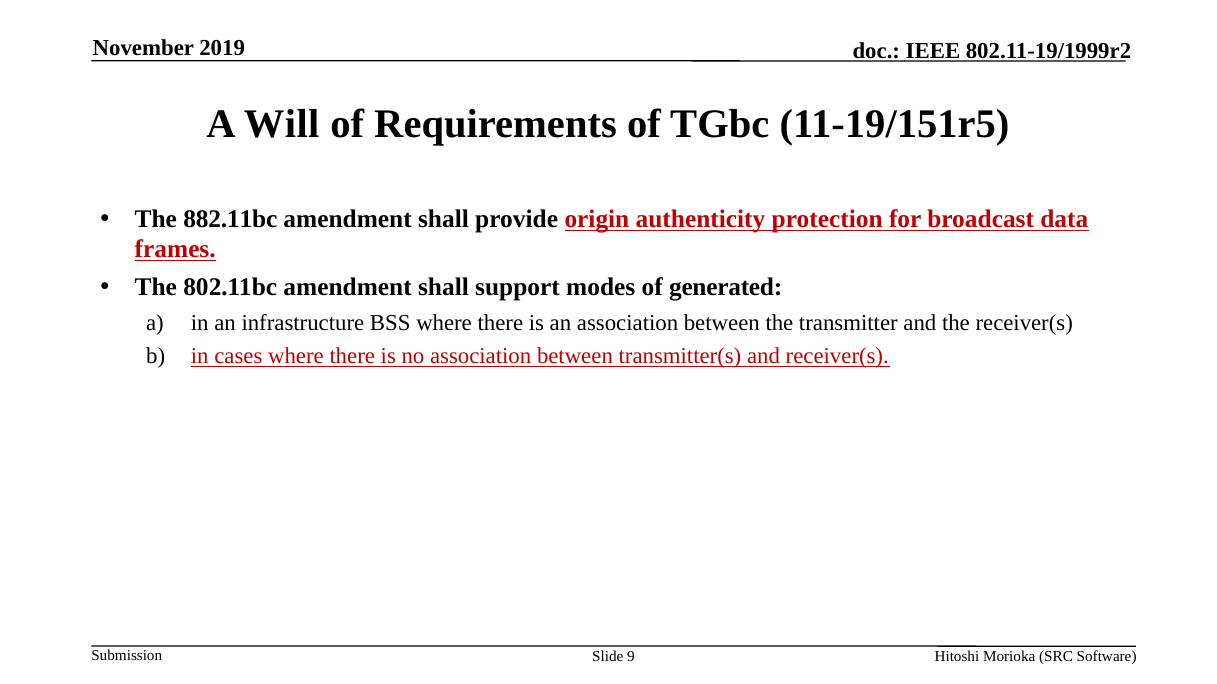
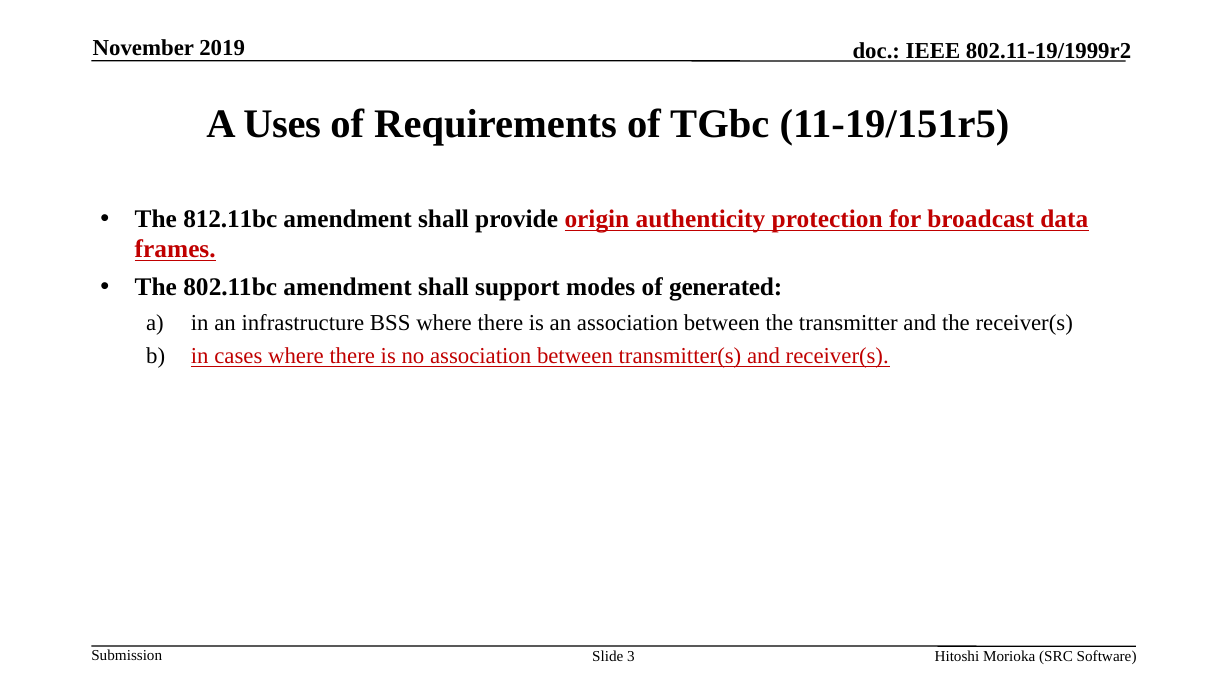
Will: Will -> Uses
882.11bc: 882.11bc -> 812.11bc
9: 9 -> 3
